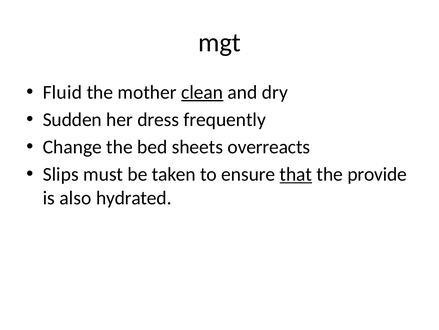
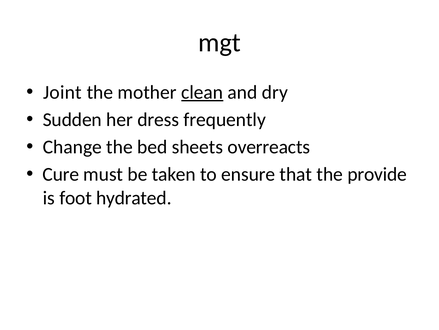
Fluid: Fluid -> Joint
Slips: Slips -> Cure
that underline: present -> none
also: also -> foot
